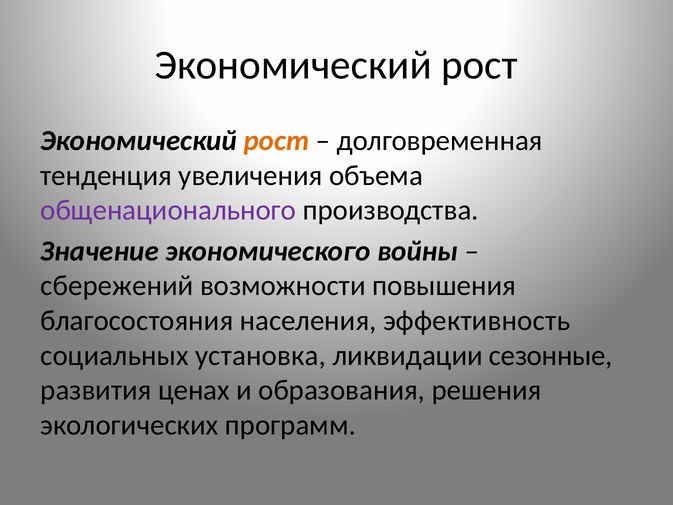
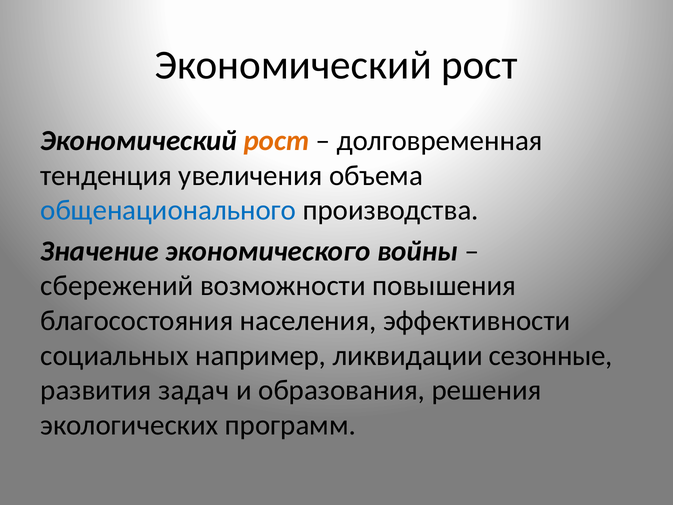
общенационального colour: purple -> blue
эффективность: эффективность -> эффективности
установка: установка -> например
ценах: ценах -> задач
